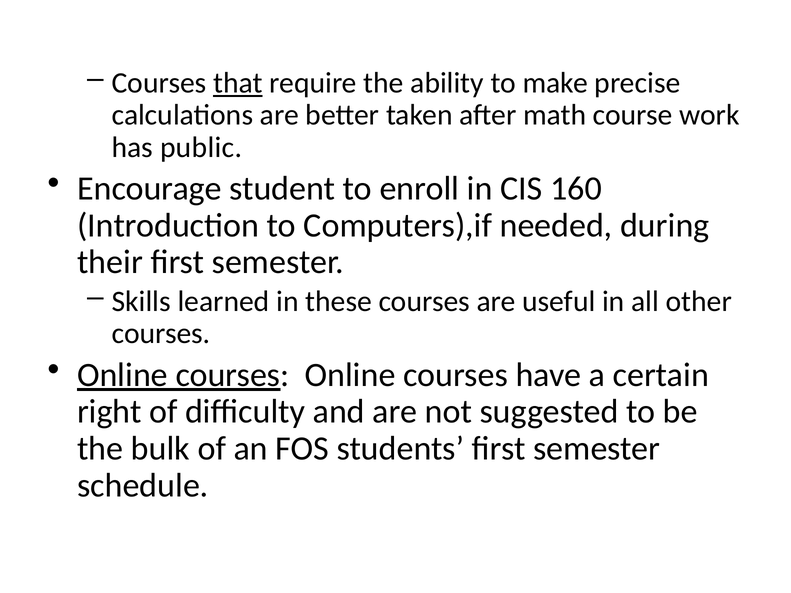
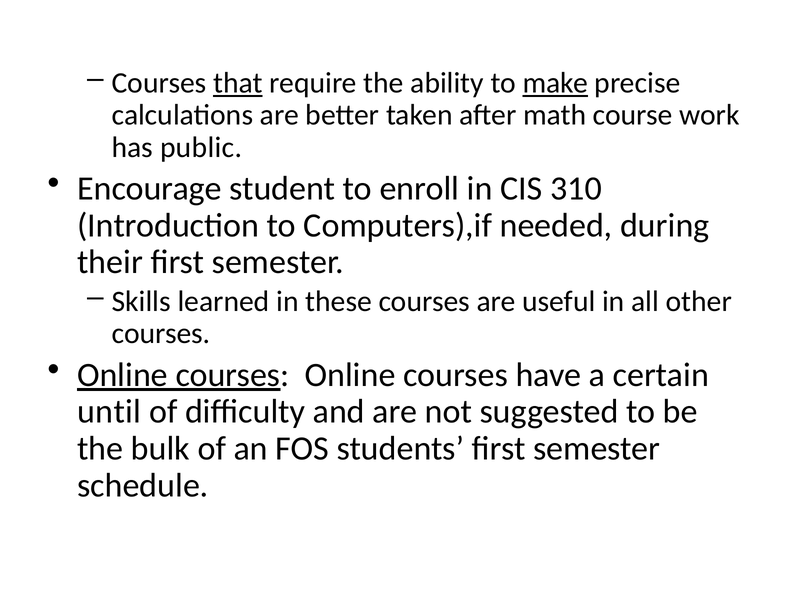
make underline: none -> present
160: 160 -> 310
right: right -> until
